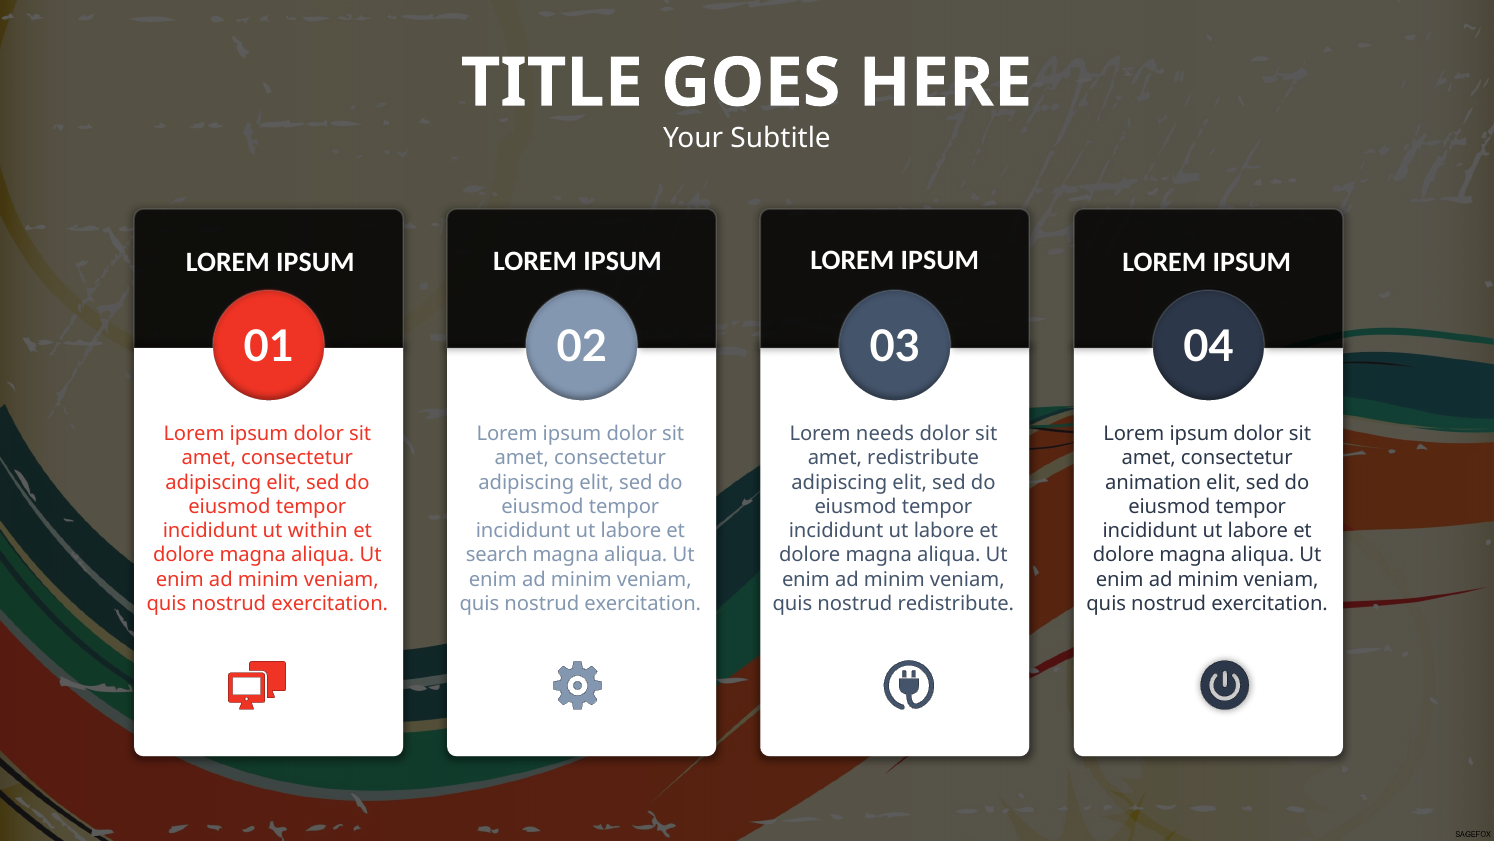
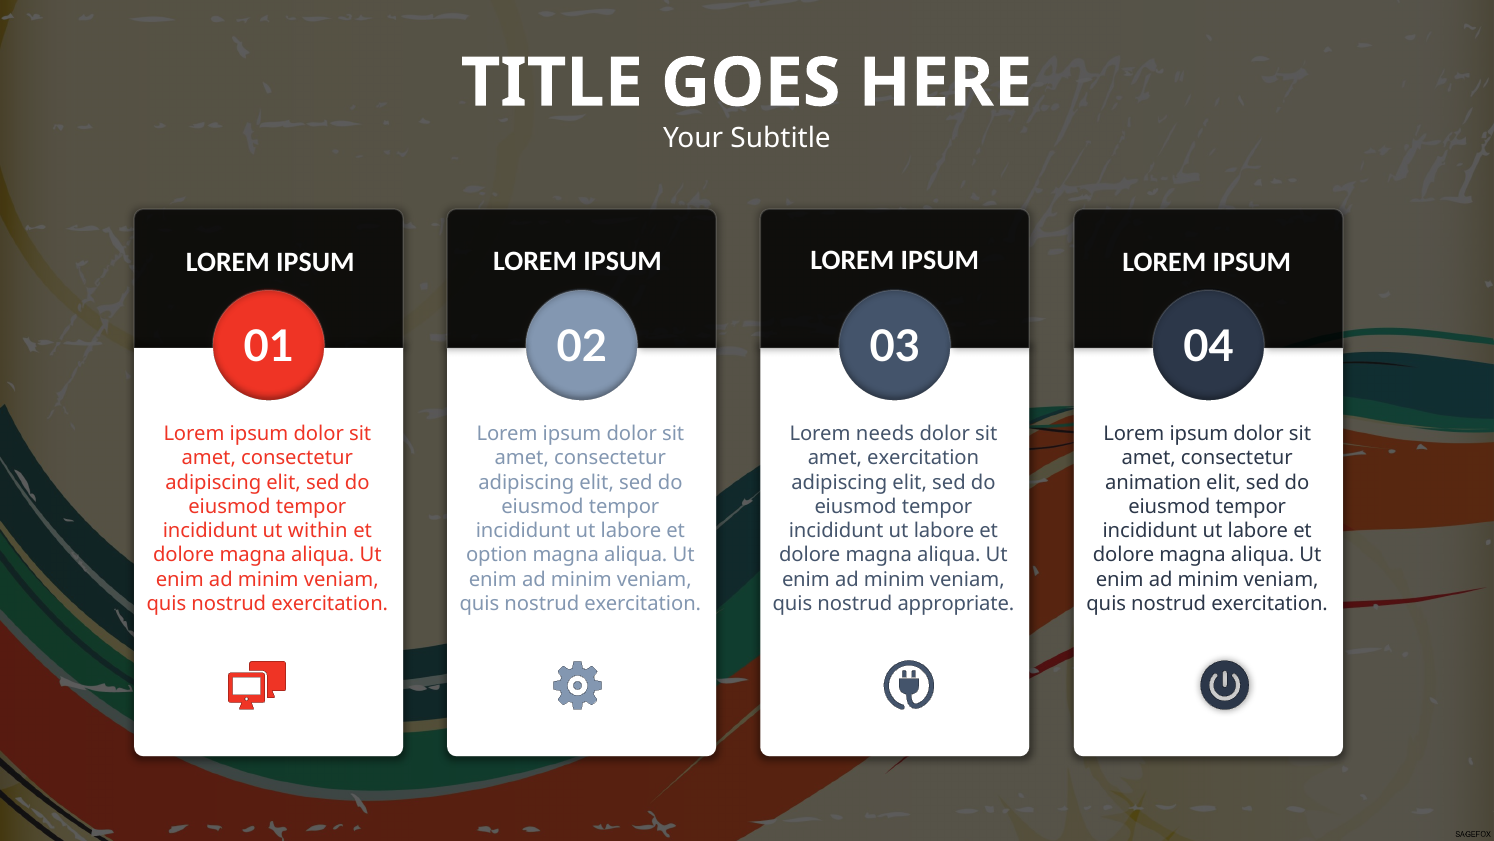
amet redistribute: redistribute -> exercitation
search: search -> option
nostrud redistribute: redistribute -> appropriate
